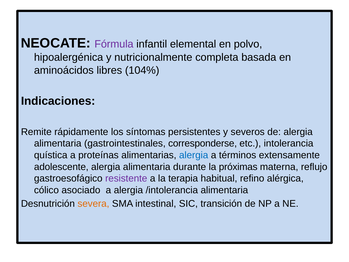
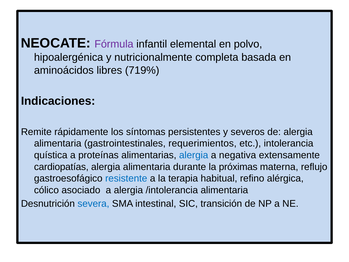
104%: 104% -> 719%
corresponderse: corresponderse -> requerimientos
términos: términos -> negativa
adolescente: adolescente -> cardiopatías
resistente colour: purple -> blue
severa colour: orange -> blue
